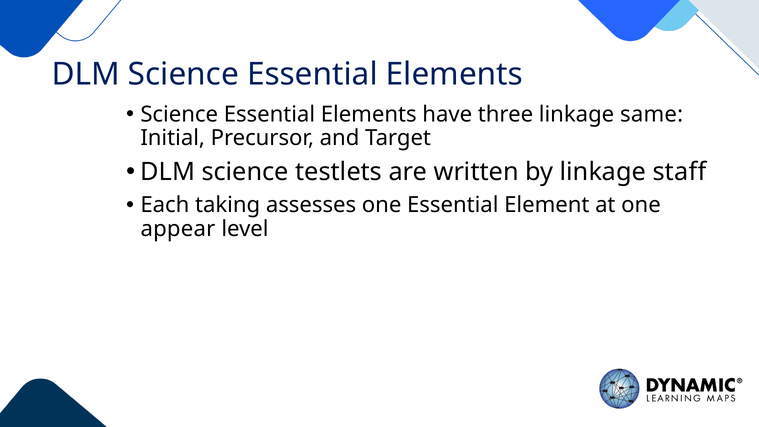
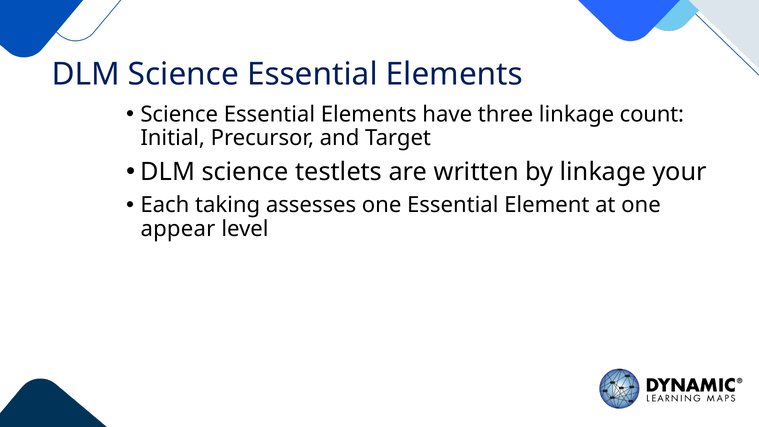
same: same -> count
staff: staff -> your
